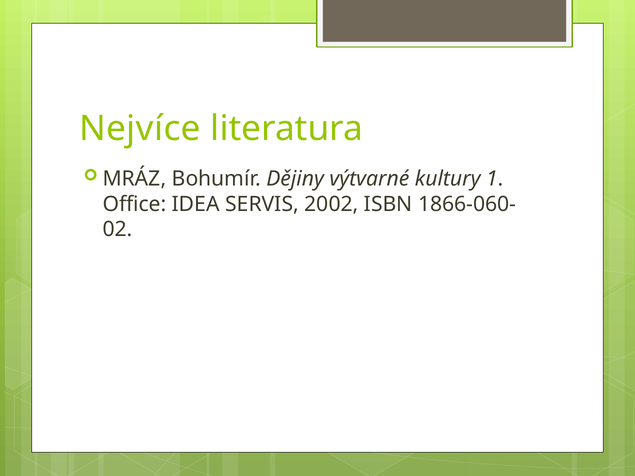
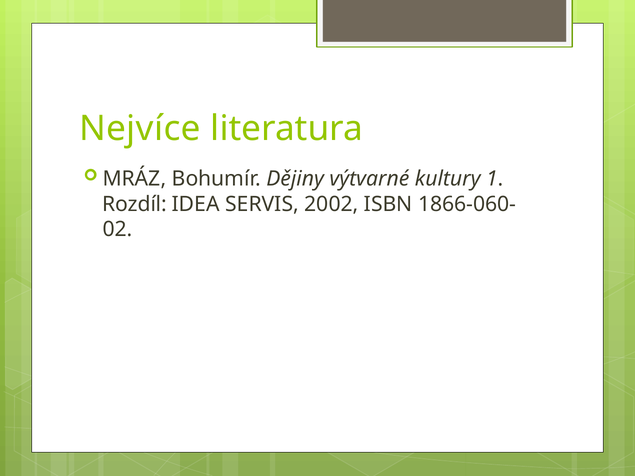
Office: Office -> Rozdíl
